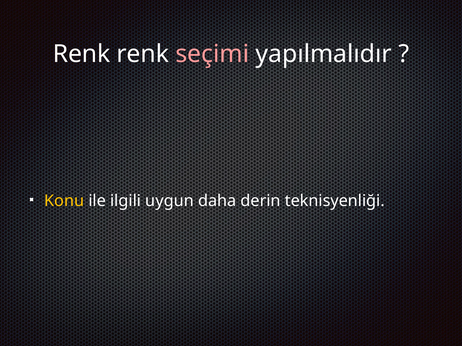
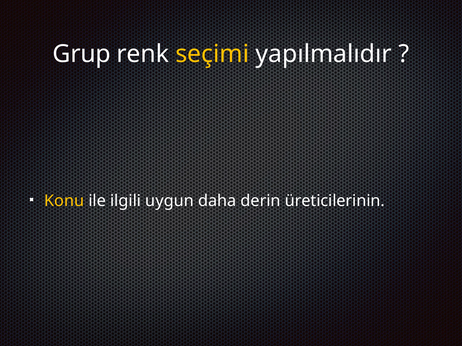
Renk at (82, 54): Renk -> Grup
seçimi colour: pink -> yellow
teknisyenliği: teknisyenliği -> üreticilerinin
